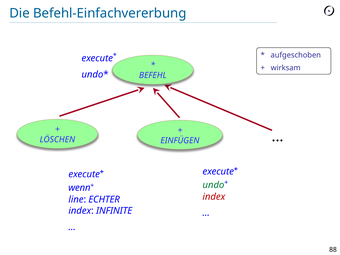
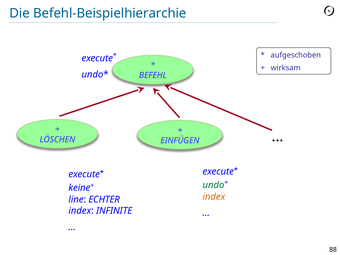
Befehl-Einfachvererbung: Befehl-Einfachvererbung -> Befehl-Beispielhierarchie
wenn: wenn -> keine
index at (214, 197) colour: red -> orange
